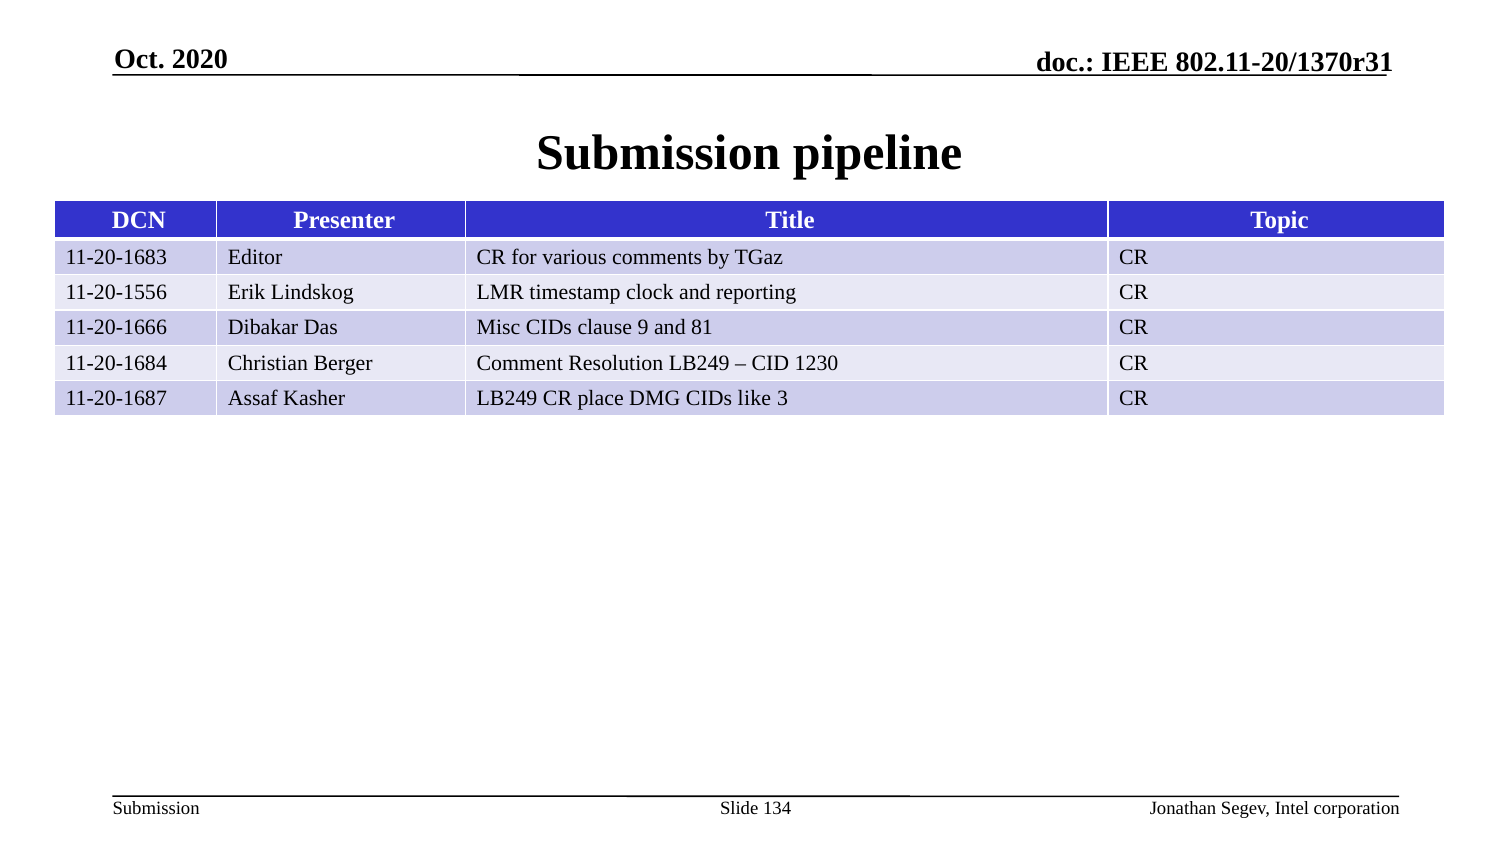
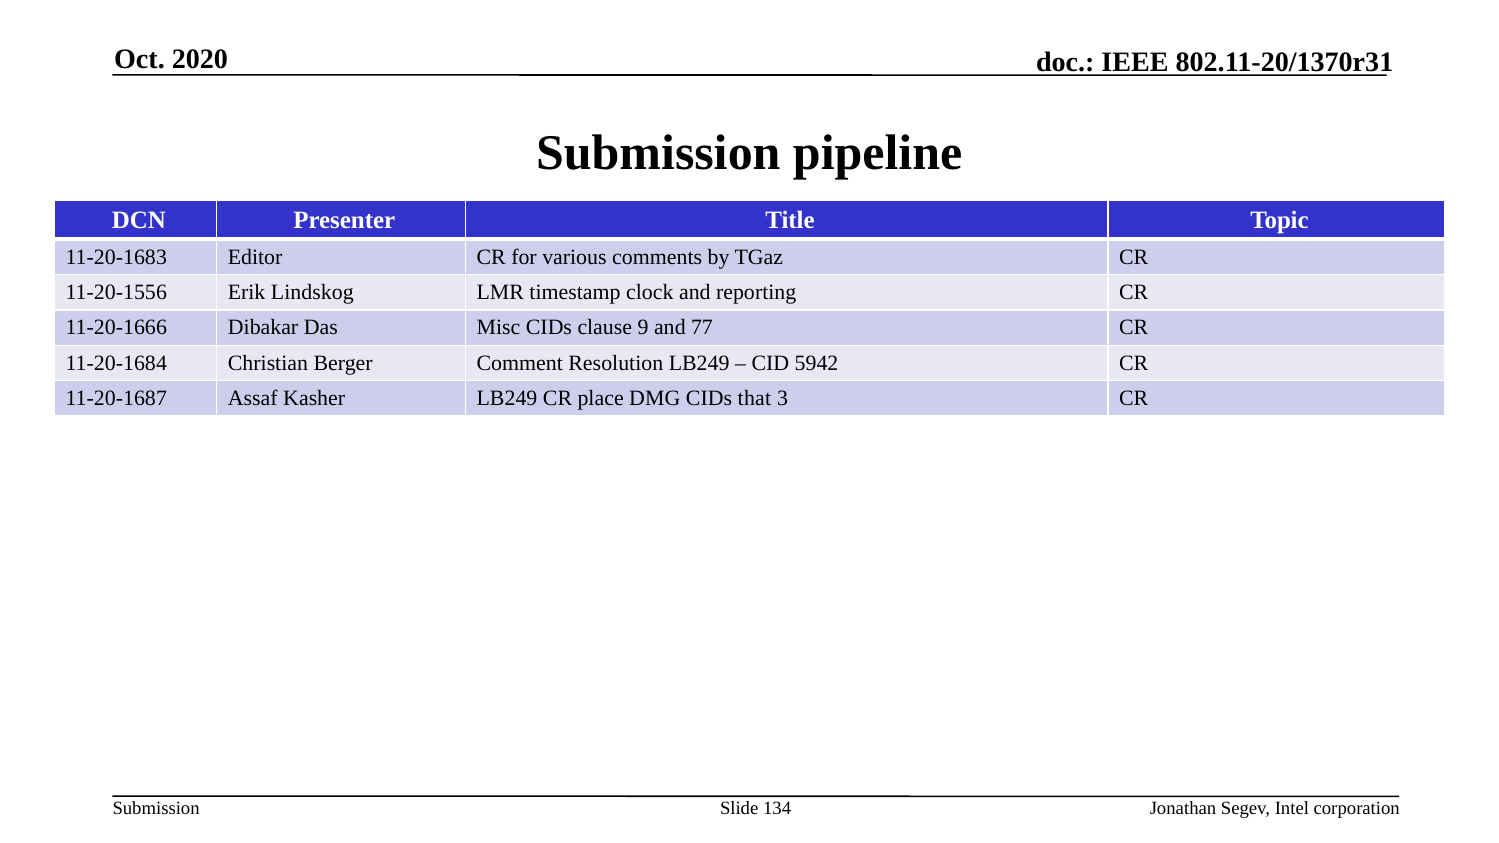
81: 81 -> 77
1230: 1230 -> 5942
like: like -> that
